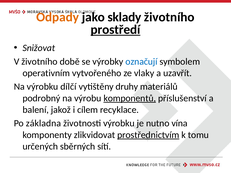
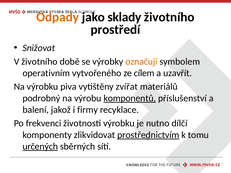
prostředí underline: present -> none
označují colour: blue -> orange
vlaky: vlaky -> cílem
dílčí: dílčí -> piva
druhy: druhy -> zvířat
cílem: cílem -> firmy
základna: základna -> frekvenci
vína: vína -> dílčí
určených underline: none -> present
